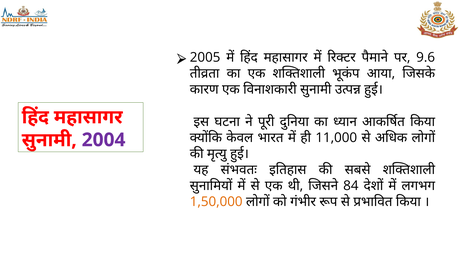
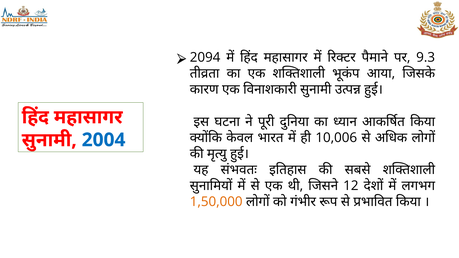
2005: 2005 -> 2094
9.6: 9.6 -> 9.3
11,000: 11,000 -> 10,006
2004 colour: purple -> blue
84: 84 -> 12
